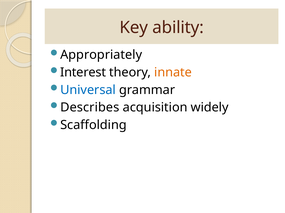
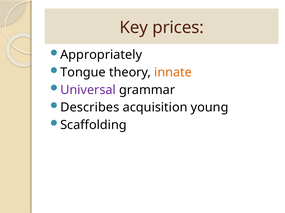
ability: ability -> prices
Interest: Interest -> Tongue
Universal colour: blue -> purple
widely: widely -> young
